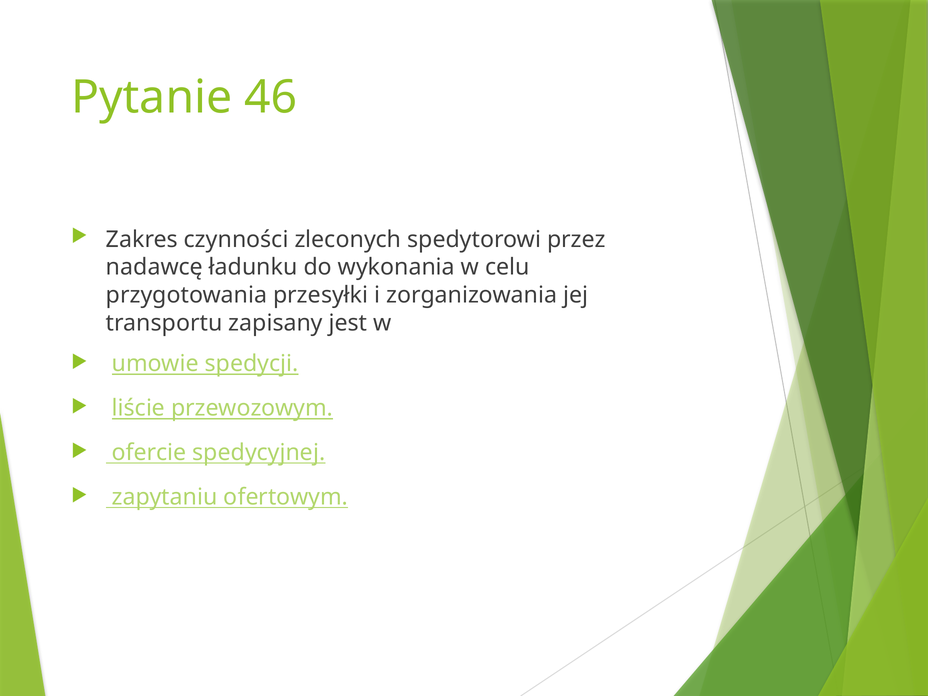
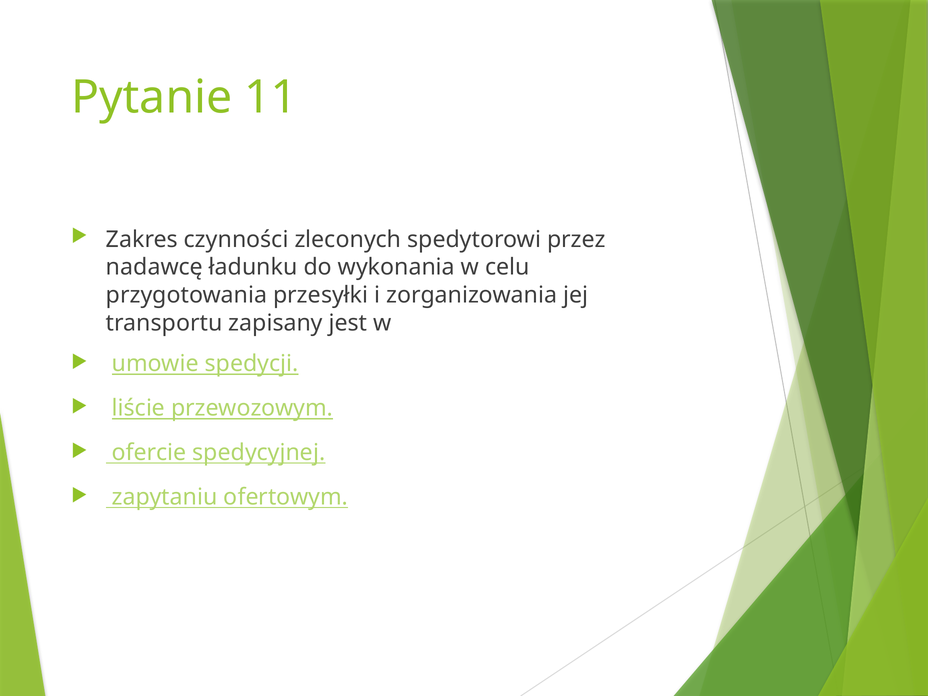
46: 46 -> 11
